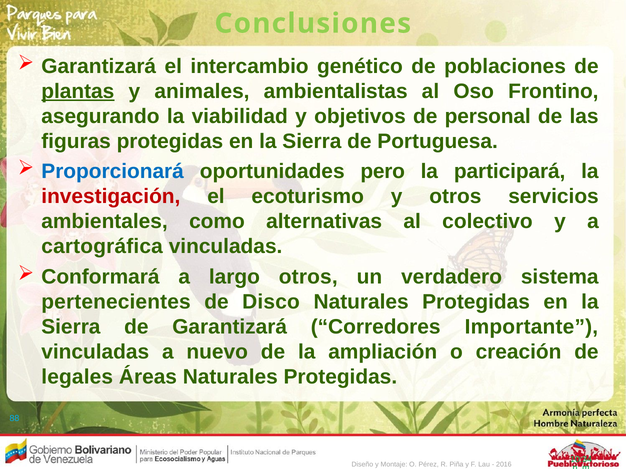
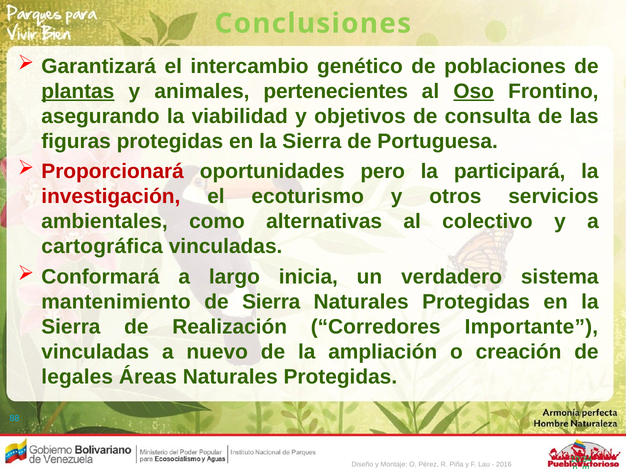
ambientalistas: ambientalistas -> pertenecientes
Oso underline: none -> present
personal: personal -> consulta
Proporcionará colour: blue -> red
largo otros: otros -> inicia
pertenecientes: pertenecientes -> mantenimiento
de Disco: Disco -> Sierra
de Garantizará: Garantizará -> Realización
